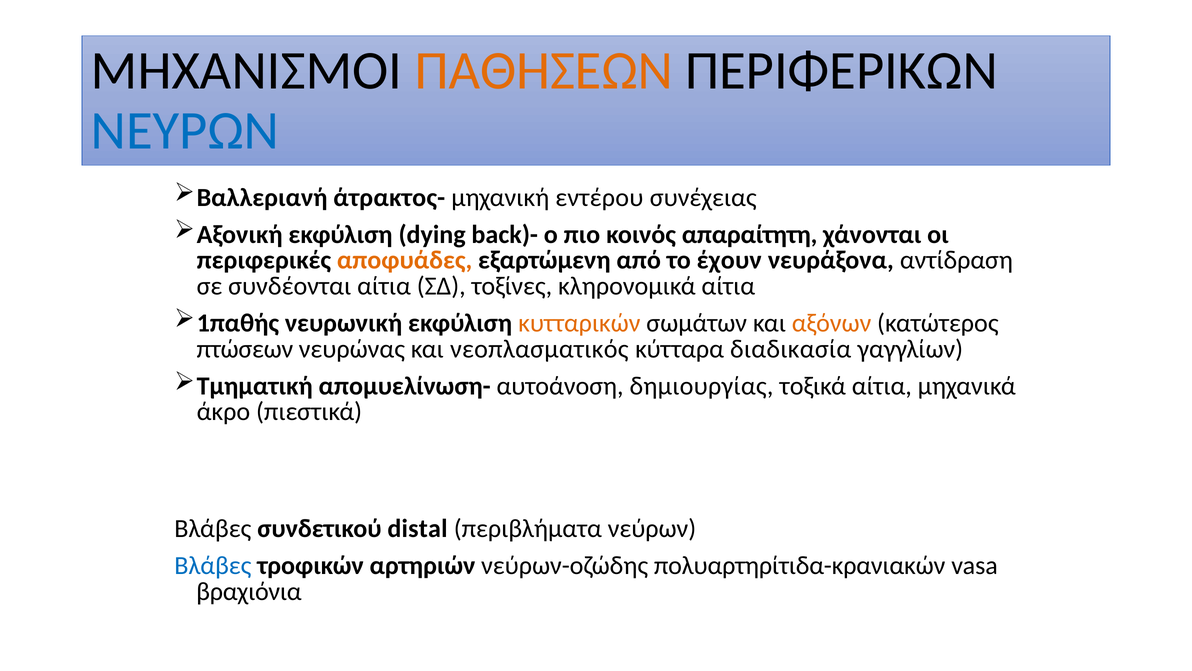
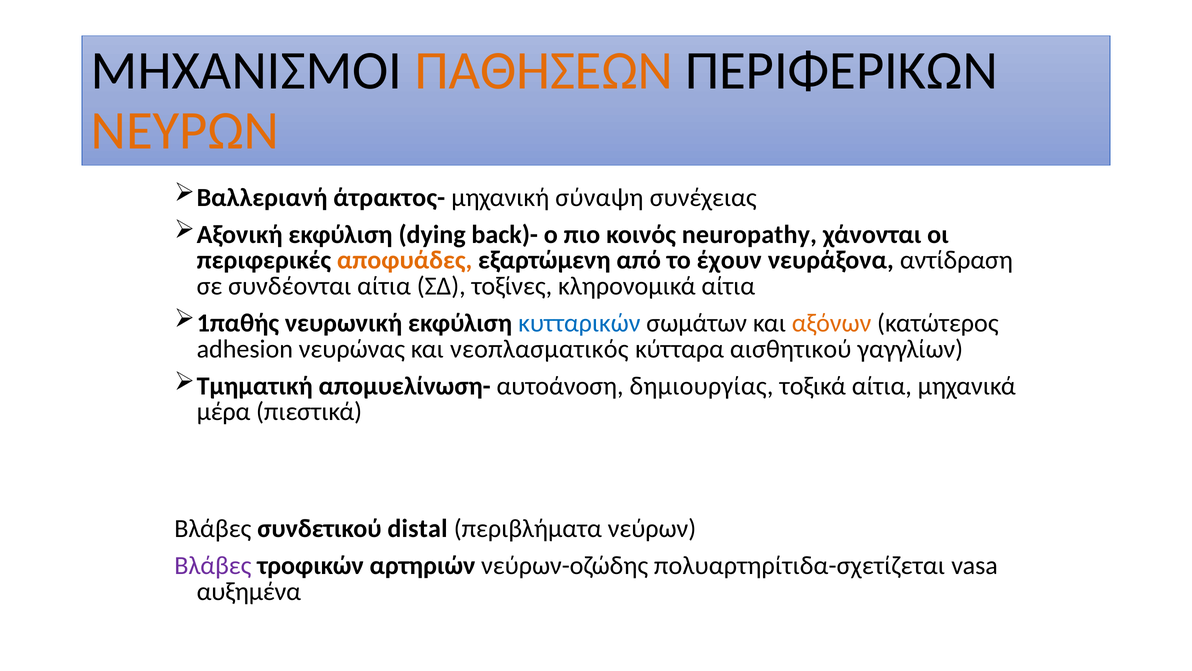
ΝΕΥΡΩΝ colour: blue -> orange
εντέρου: εντέρου -> σύναψη
απαραίτητη: απαραίτητη -> neuropathy
κυτταρικών colour: orange -> blue
πτώσεων: πτώσεων -> adhesion
διαδικασία: διαδικασία -> αισθητικού
άκρο: άκρο -> μέρα
Βλάβες at (213, 565) colour: blue -> purple
πολυαρτηρίτιδα-κρανιακών: πολυαρτηρίτιδα-κρανιακών -> πολυαρτηρίτιδα-σχετίζεται
βραχιόνια: βραχιόνια -> αυξημένα
